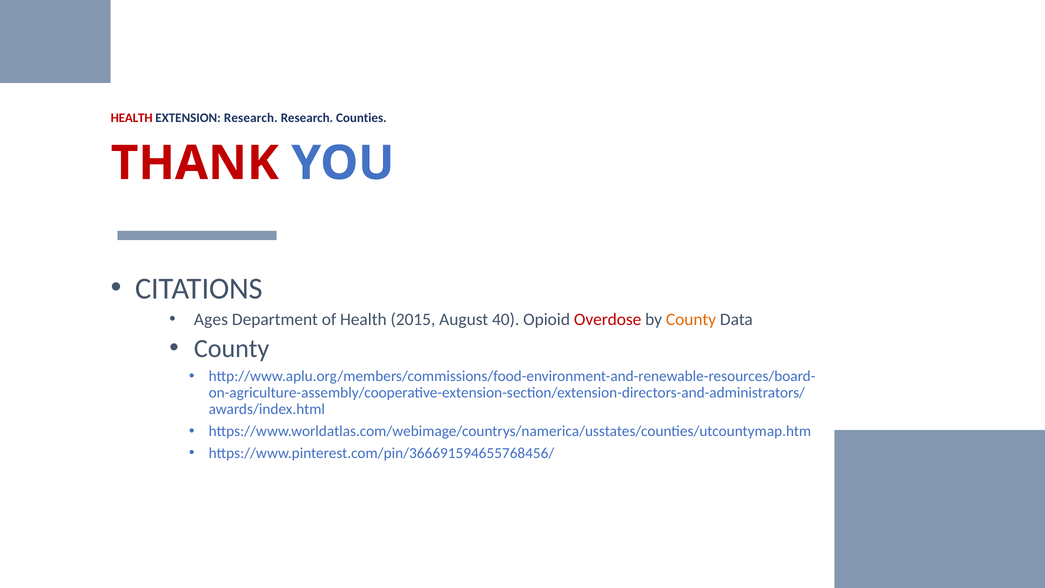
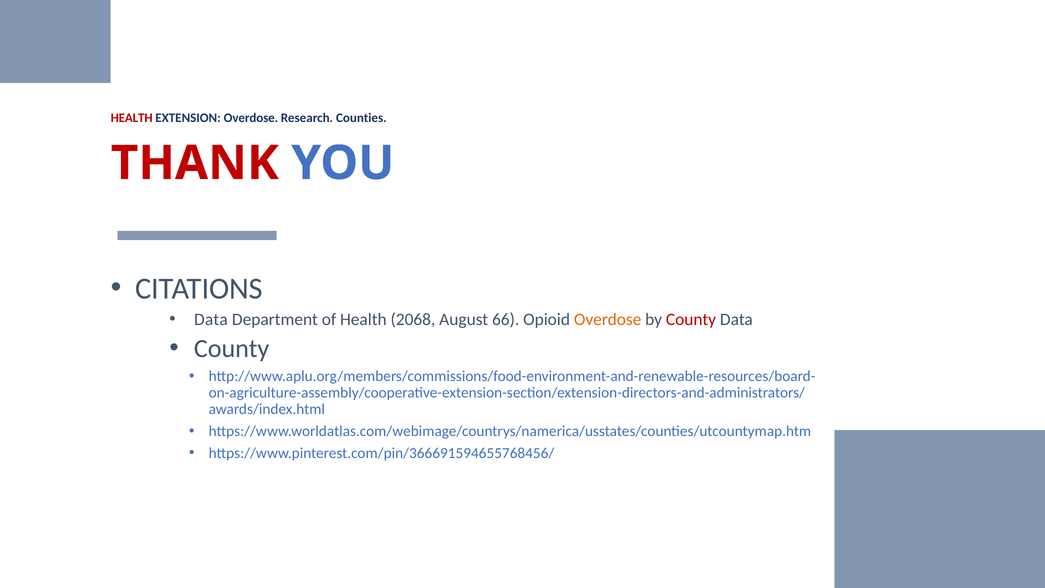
EXTENSION Research: Research -> Overdose
Ages at (211, 319): Ages -> Data
2015: 2015 -> 2068
40: 40 -> 66
Overdose at (608, 319) colour: red -> orange
County at (691, 319) colour: orange -> red
